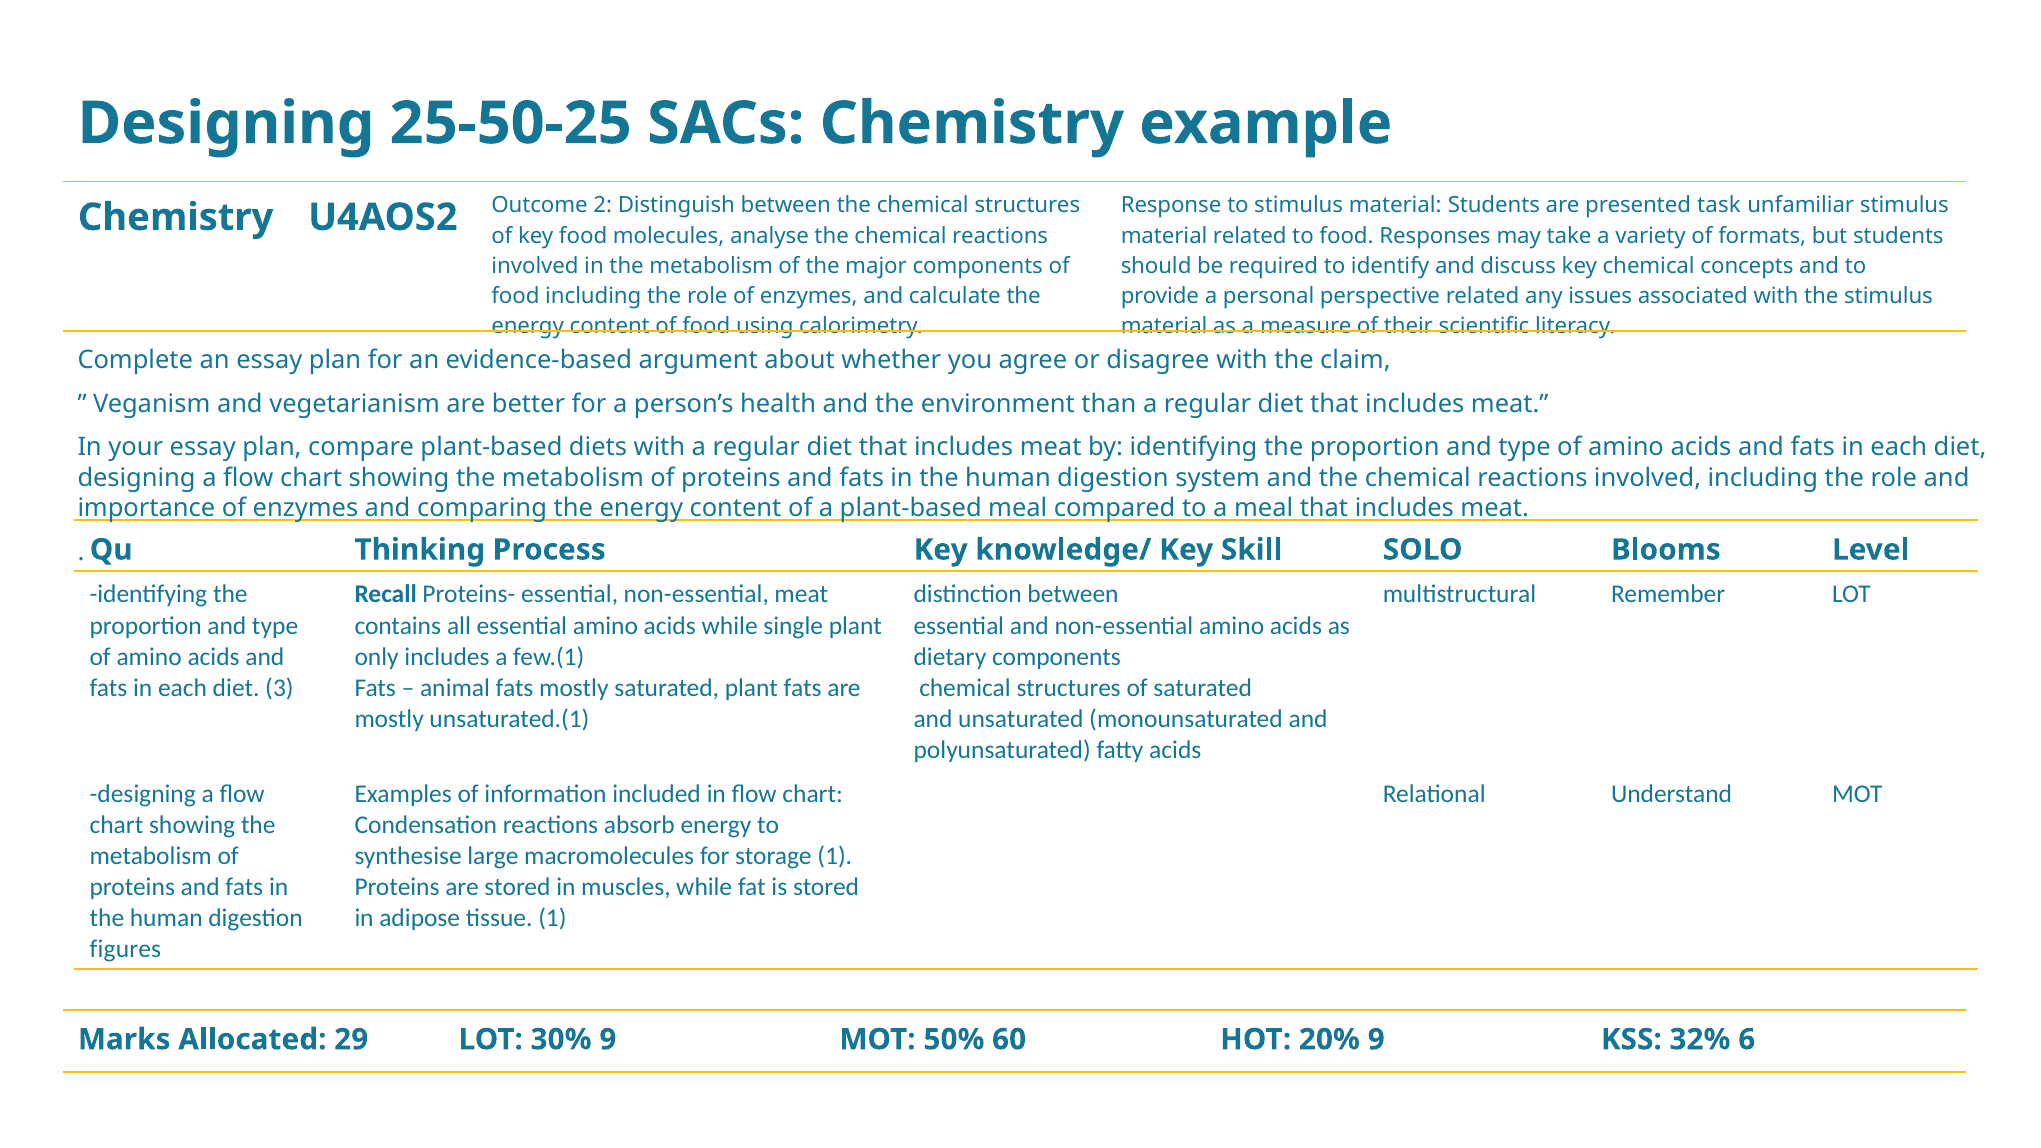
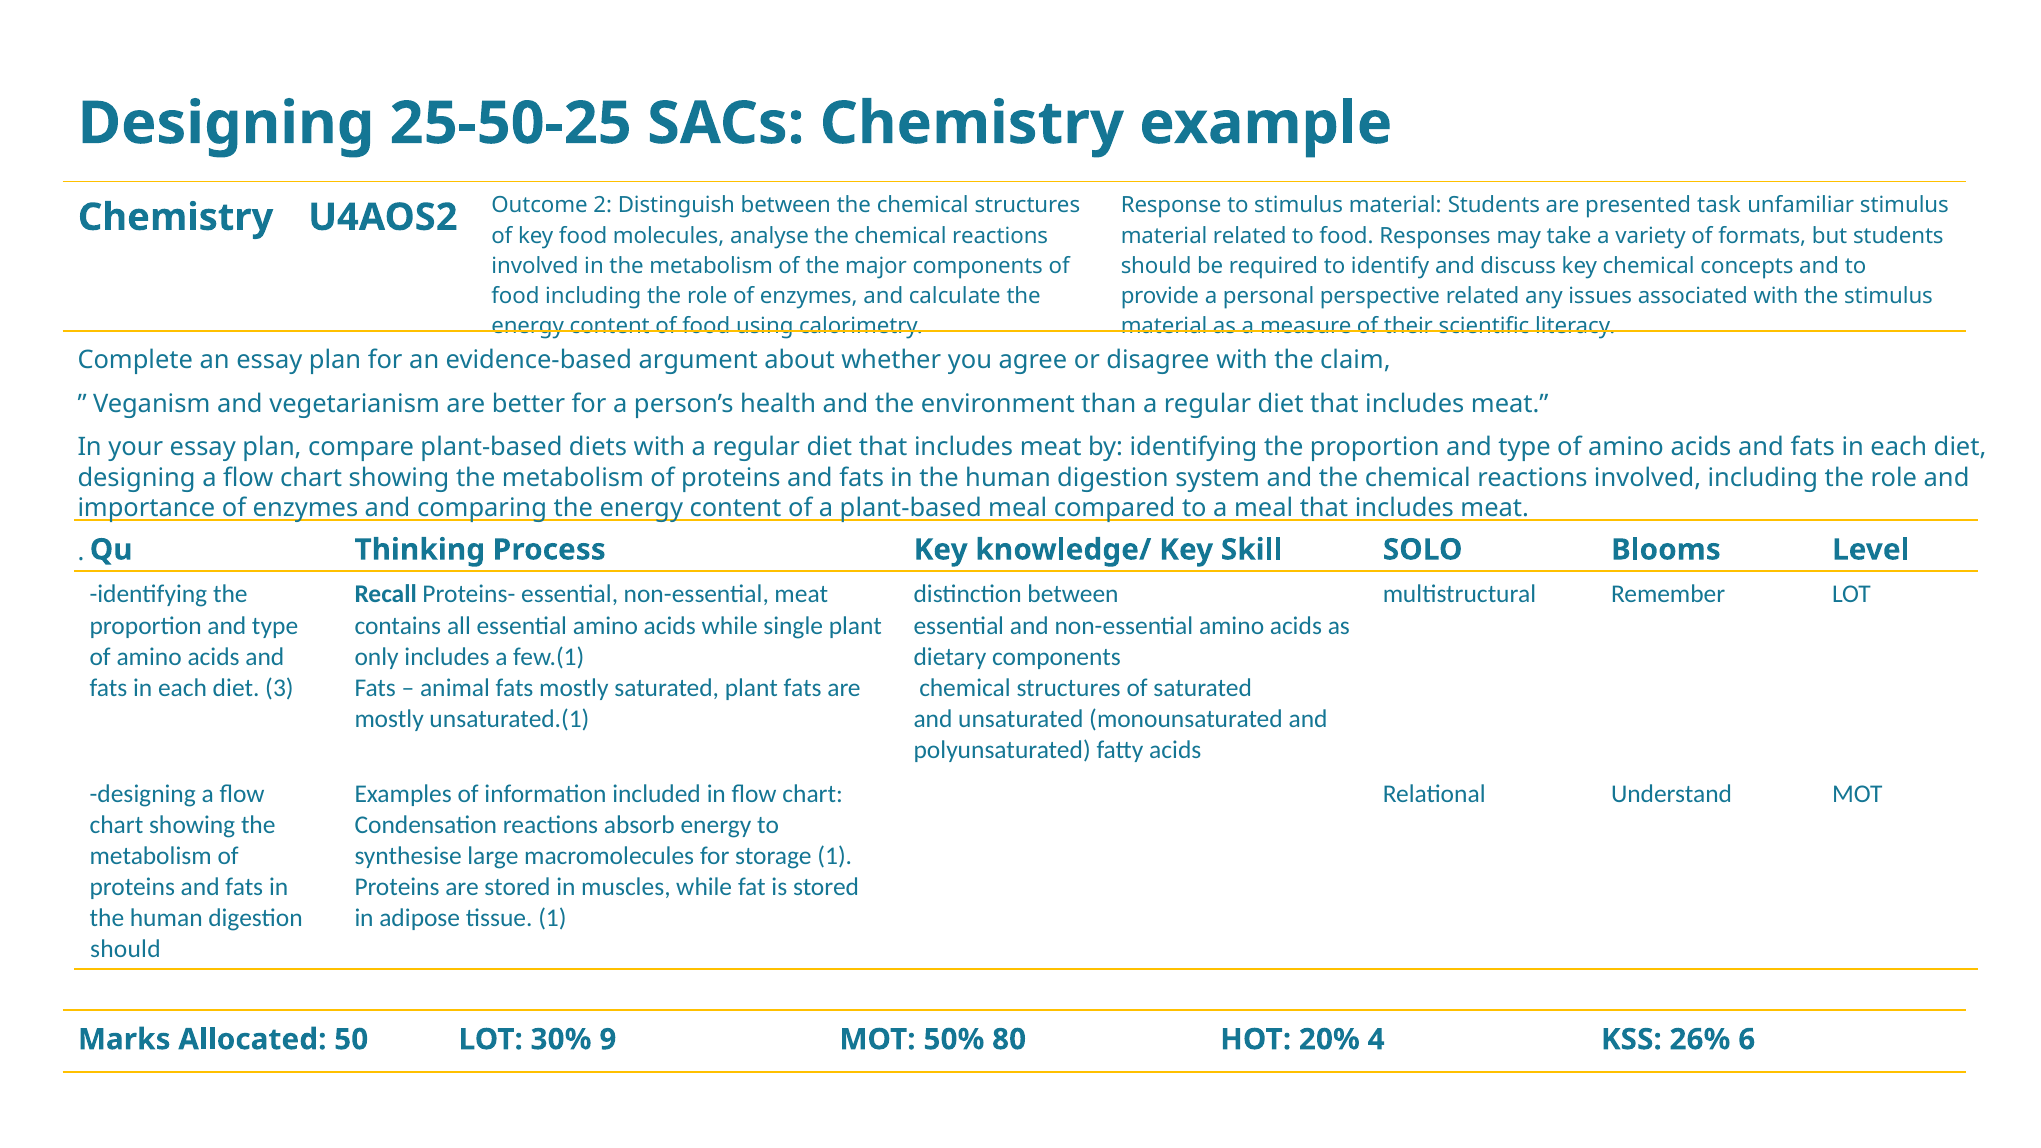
figures at (125, 949): figures -> should
29: 29 -> 50
60: 60 -> 80
20% 9: 9 -> 4
32%: 32% -> 26%
